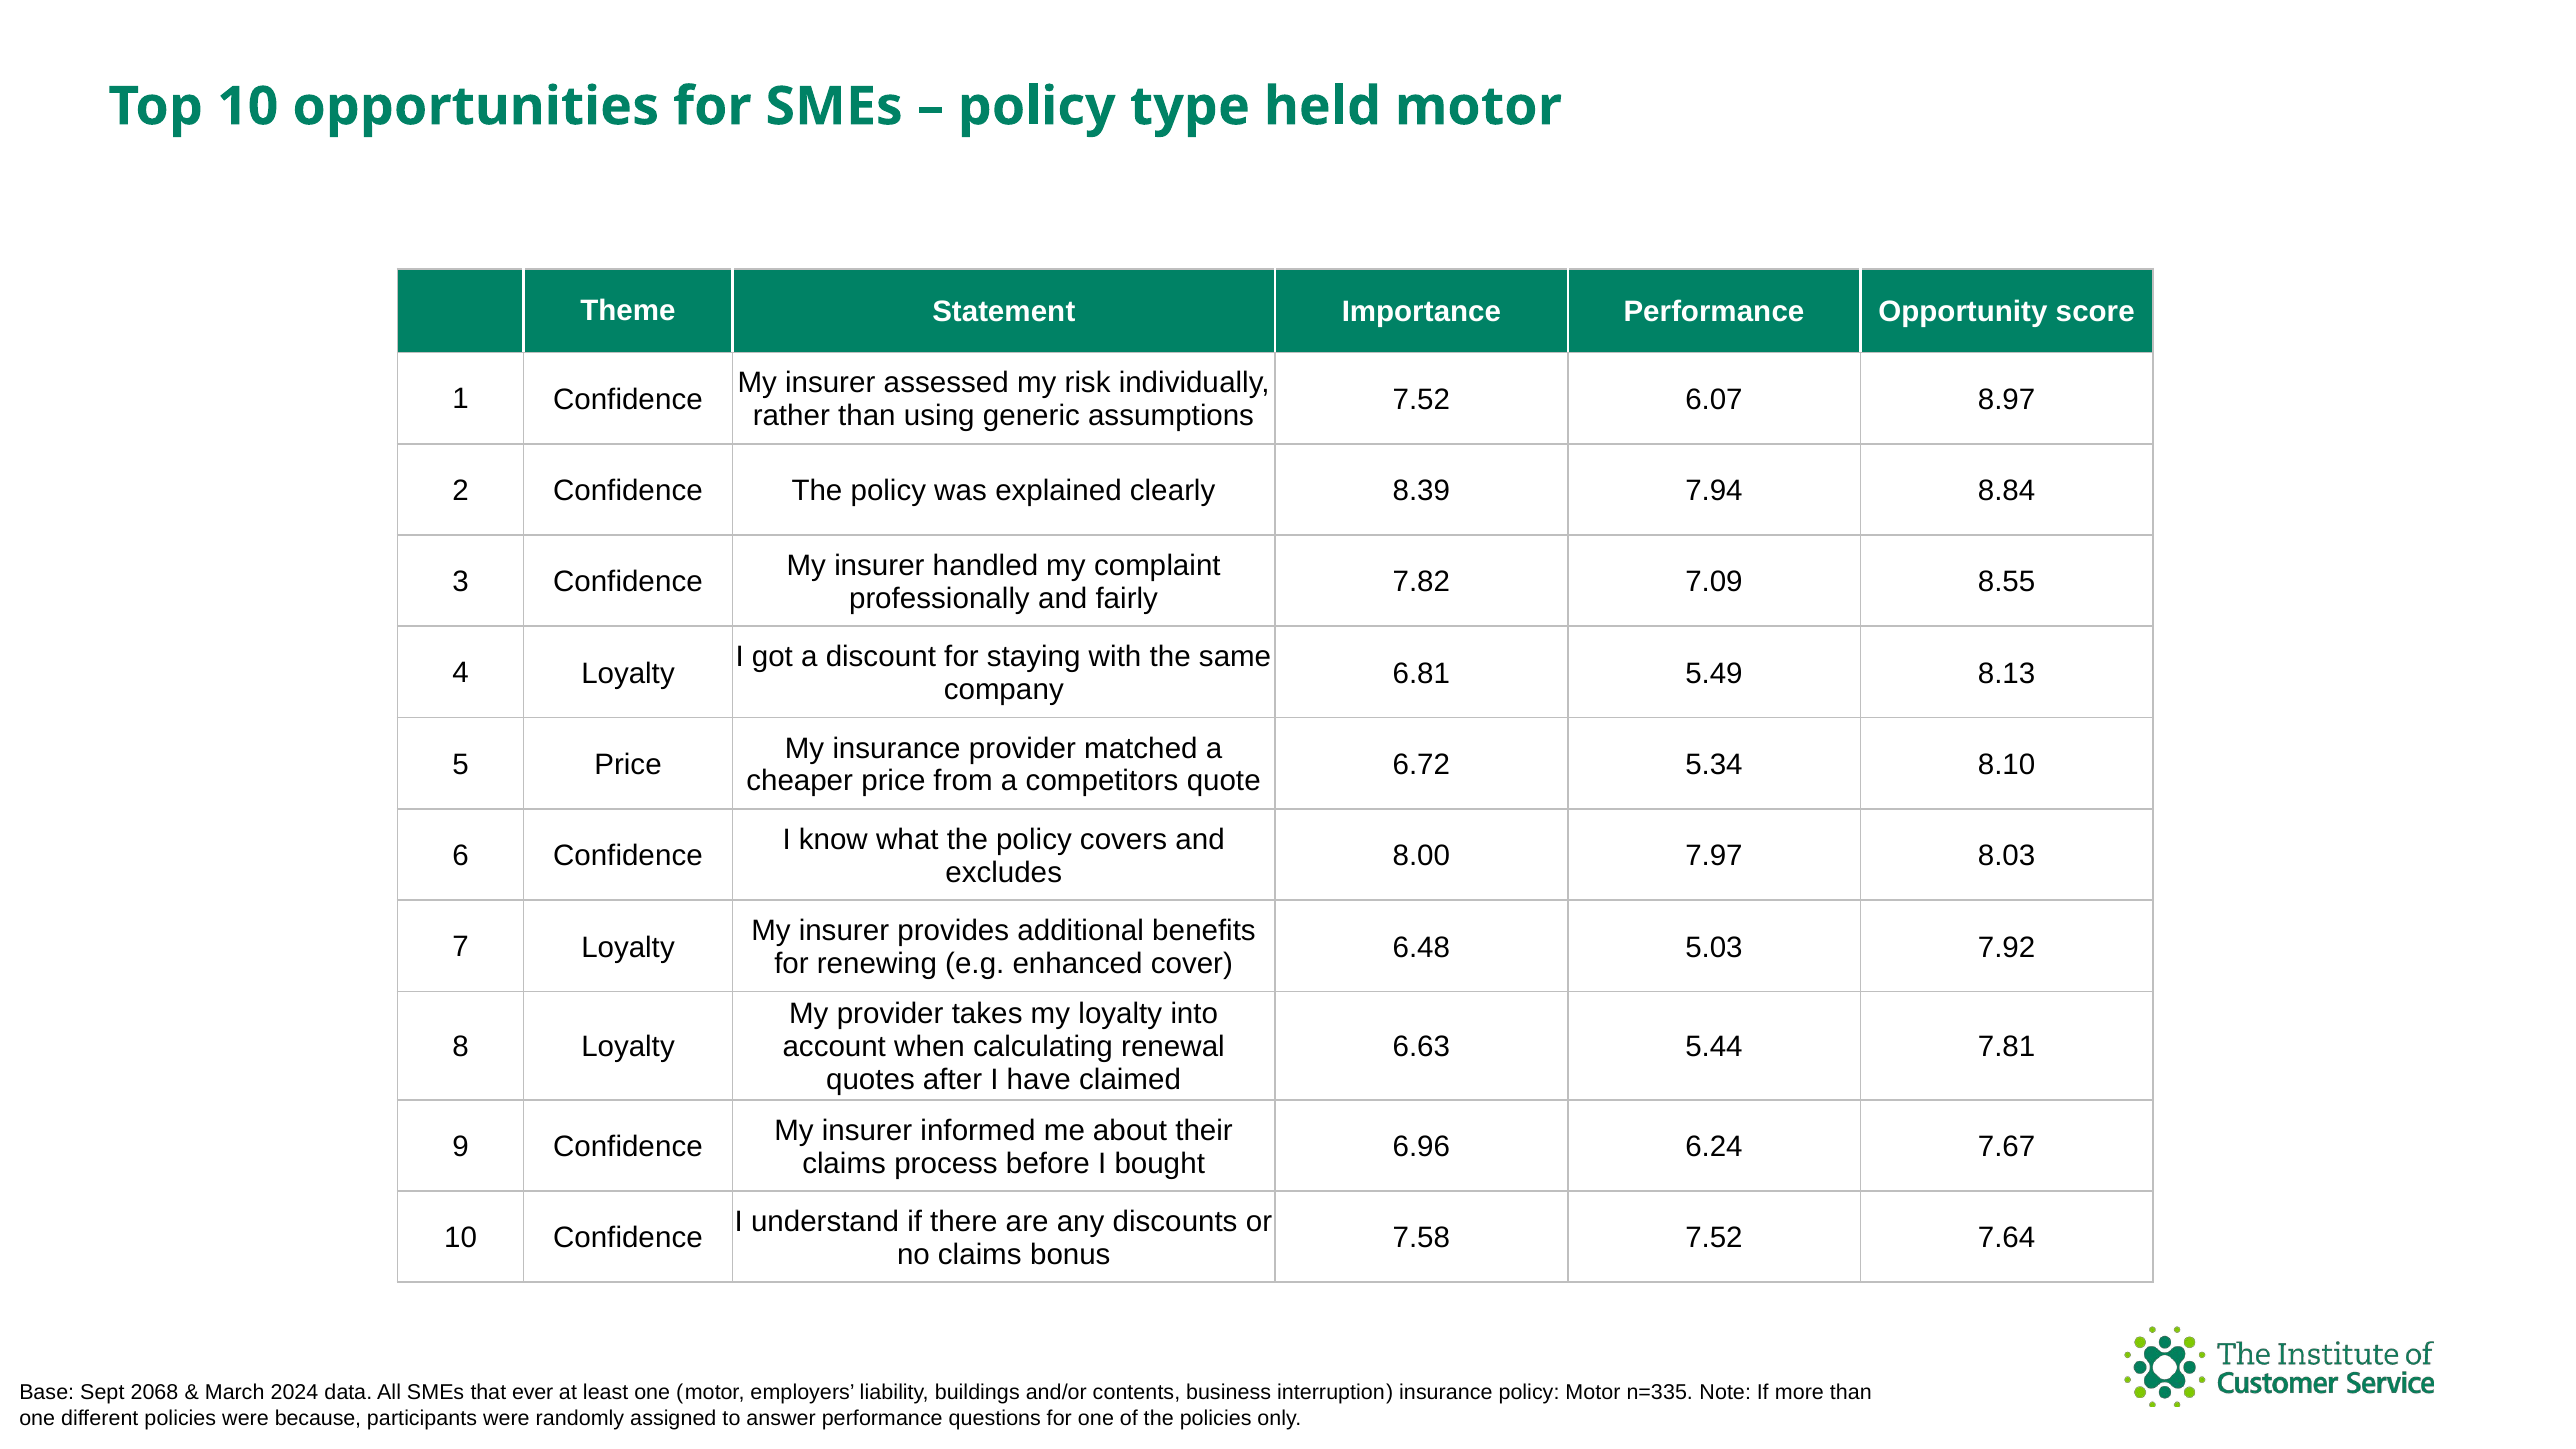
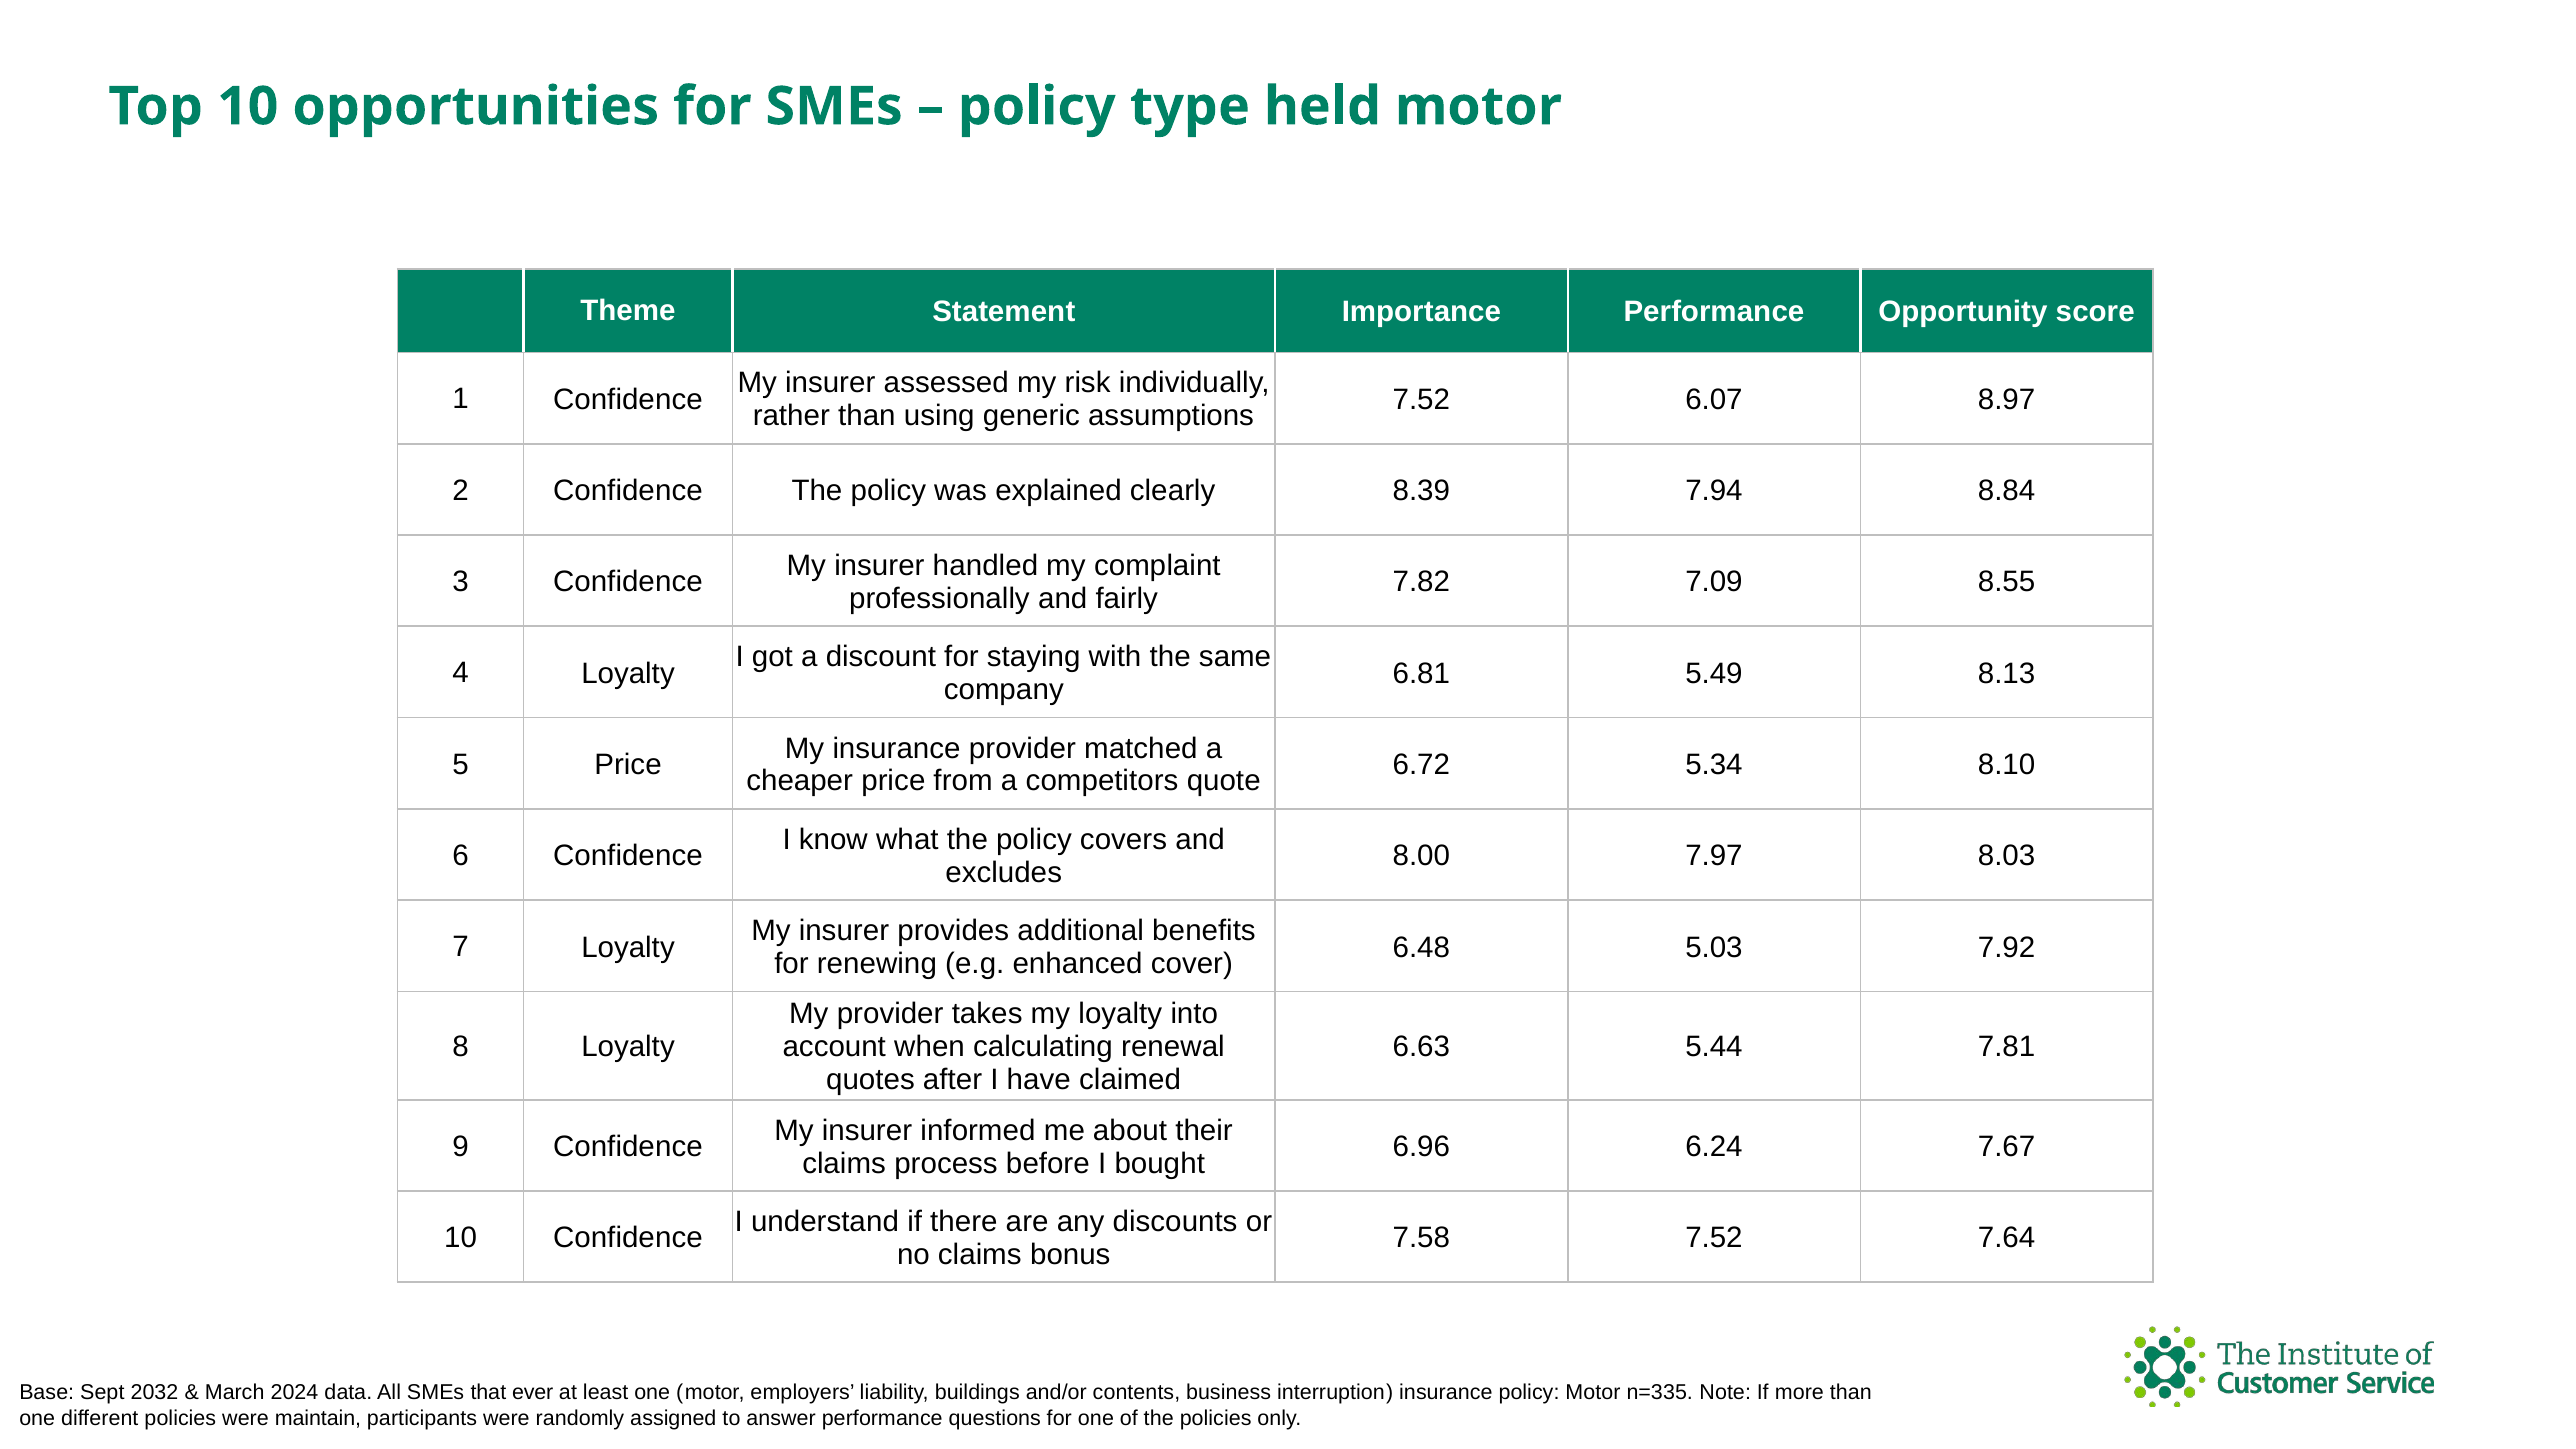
2068: 2068 -> 2032
because: because -> maintain
